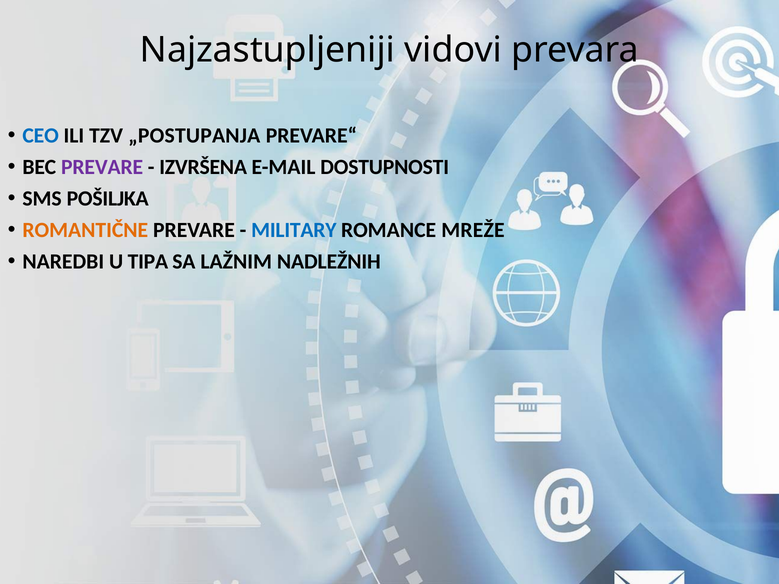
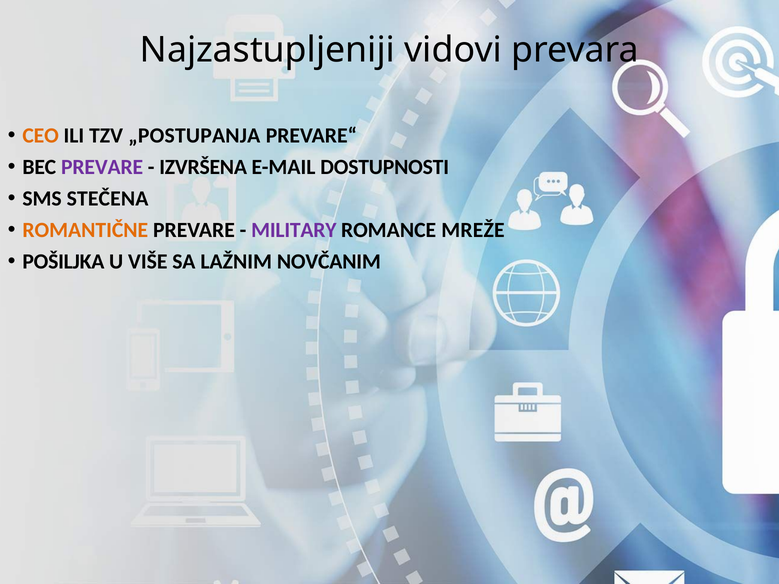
CEO colour: blue -> orange
POŠILJKA: POŠILJKA -> STEČENA
MILITARY colour: blue -> purple
NAREDBI: NAREDBI -> POŠILJKA
TIPA: TIPA -> VIŠE
NADLEŽNIH: NADLEŽNIH -> NOVČANIM
